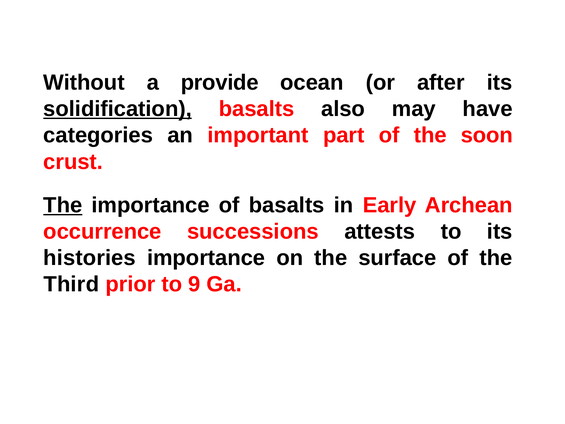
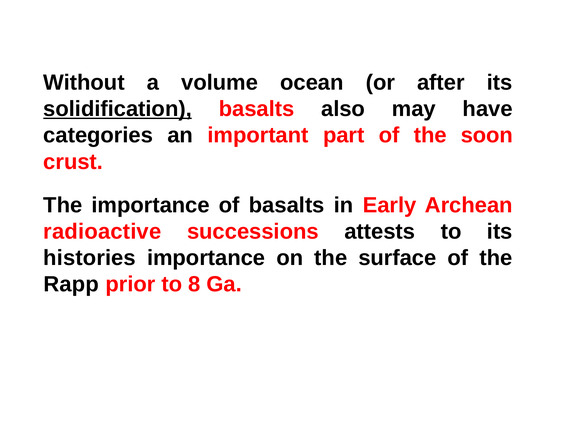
provide: provide -> volume
The at (63, 205) underline: present -> none
occurrence: occurrence -> radioactive
Third: Third -> Rapp
9: 9 -> 8
